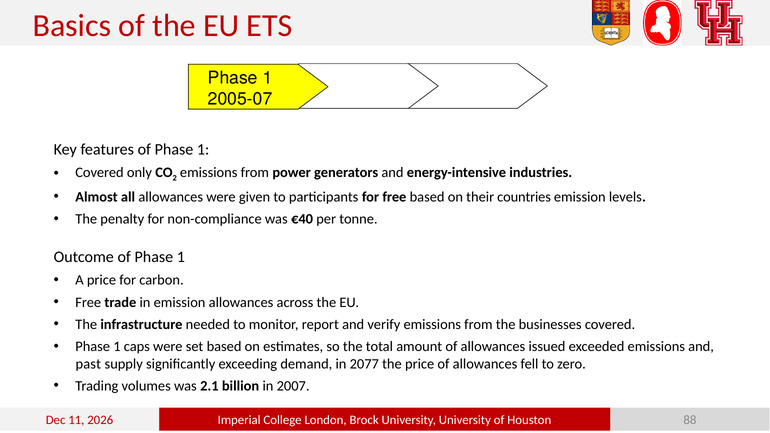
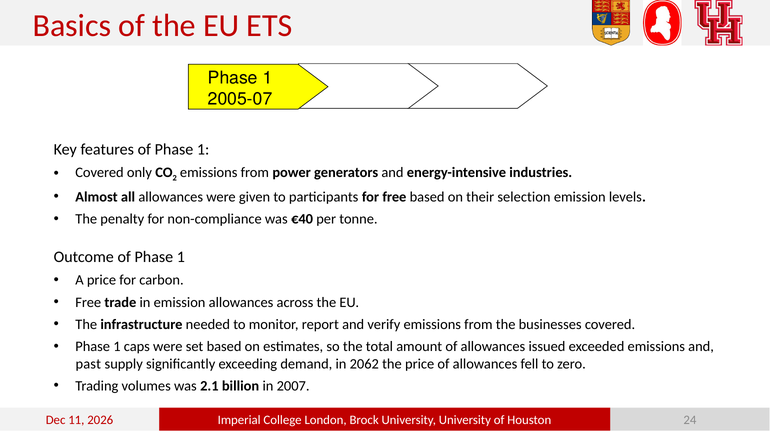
countries: countries -> selection
2077: 2077 -> 2062
88: 88 -> 24
